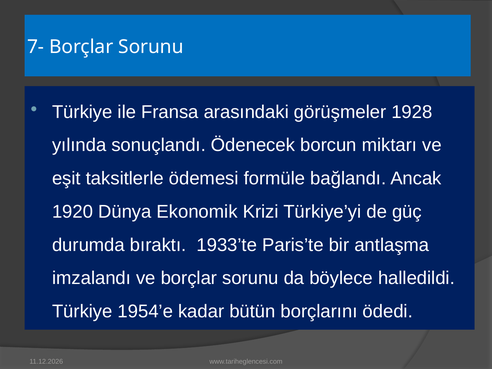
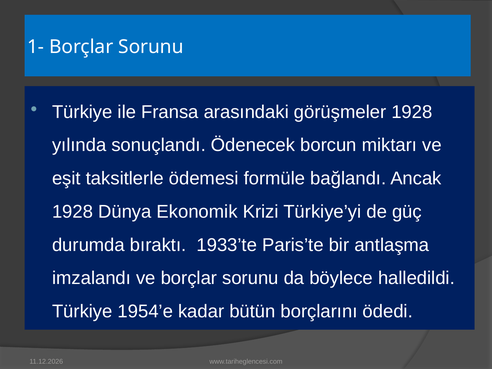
7-: 7- -> 1-
1920 at (73, 212): 1920 -> 1928
